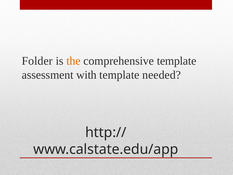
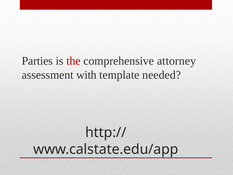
Folder: Folder -> Parties
the colour: orange -> red
comprehensive template: template -> attorney
